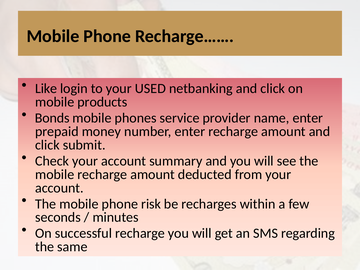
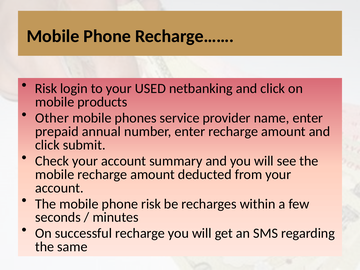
Like at (46, 89): Like -> Risk
Bonds: Bonds -> Other
money: money -> annual
